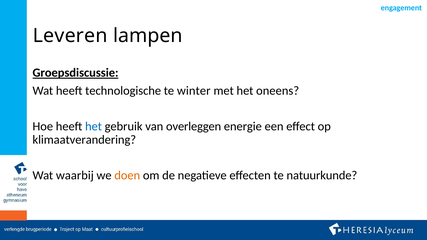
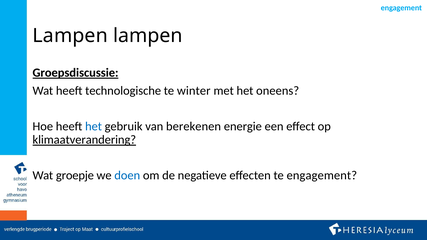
Leveren at (70, 36): Leveren -> Lampen
overleggen: overleggen -> berekenen
klimaatverandering underline: none -> present
waarbij: waarbij -> groepje
doen colour: orange -> blue
te natuurkunde: natuurkunde -> engagement
